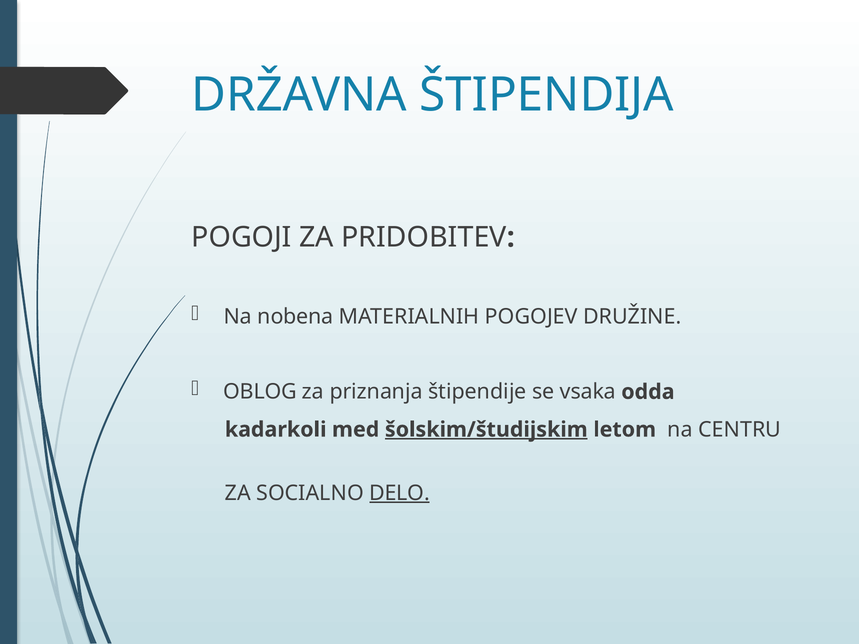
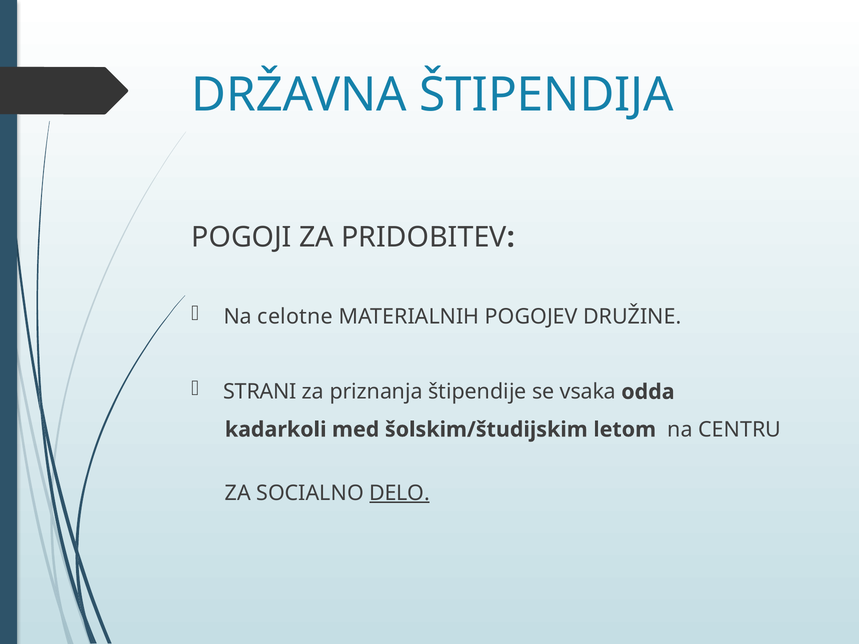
nobena: nobena -> celotne
OBLOG: OBLOG -> STRANI
šolskim/študijskim underline: present -> none
